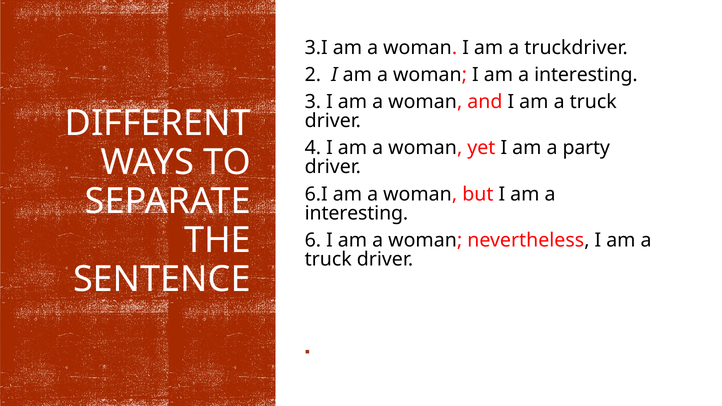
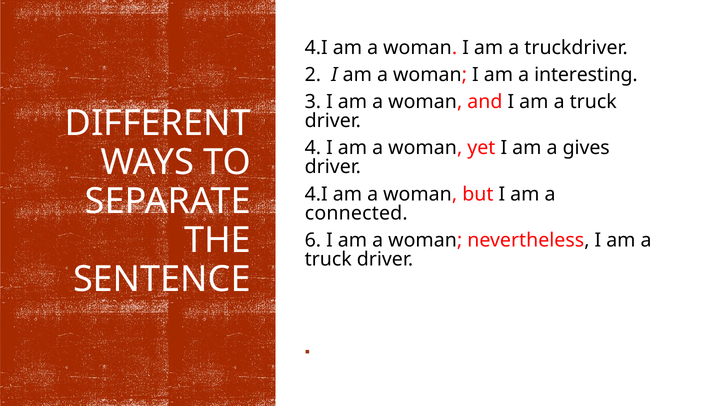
3.I at (316, 48): 3.I -> 4.I
party: party -> gives
6.I at (316, 194): 6.I -> 4.I
interesting at (356, 213): interesting -> connected
